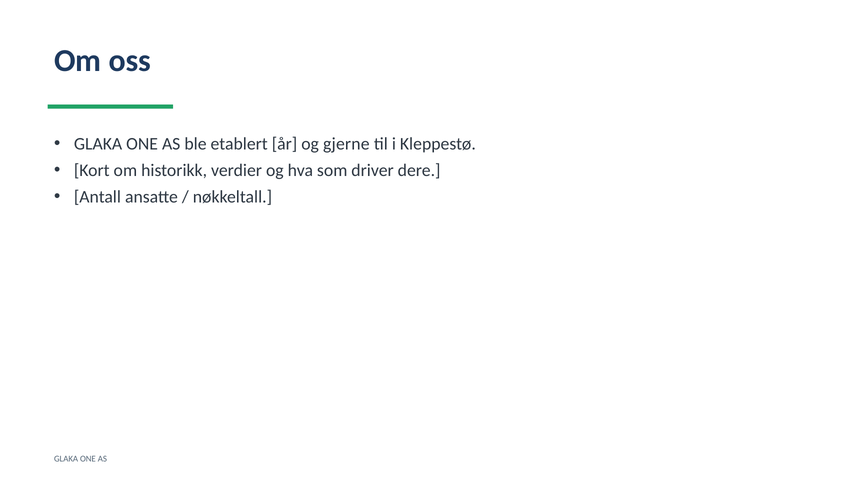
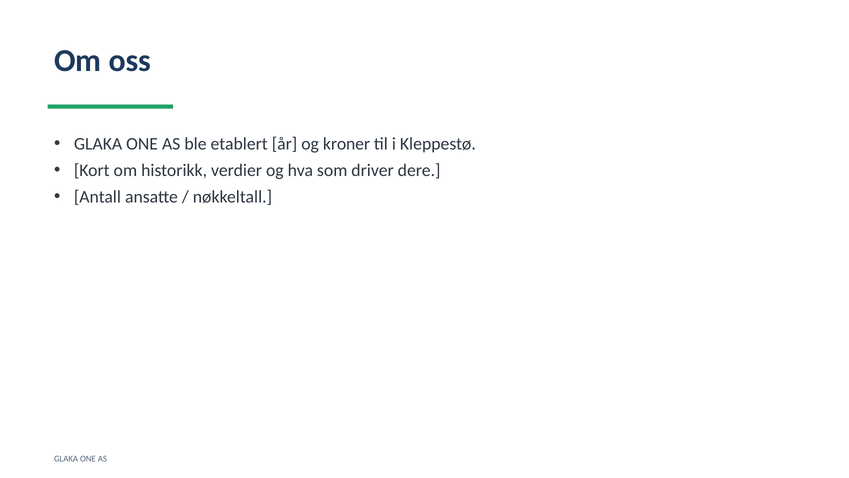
gjerne: gjerne -> kroner
